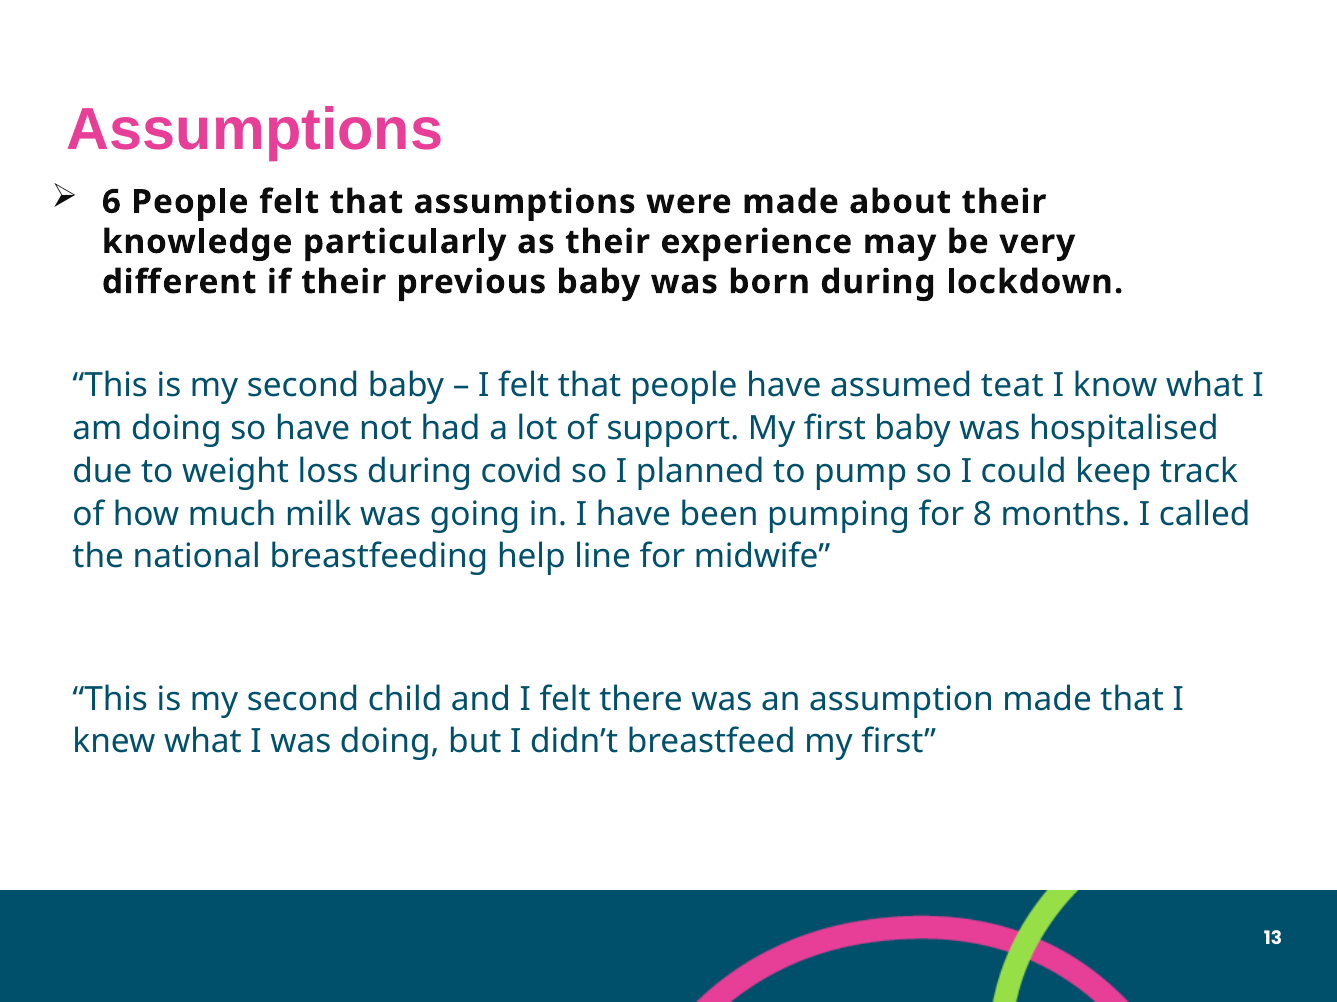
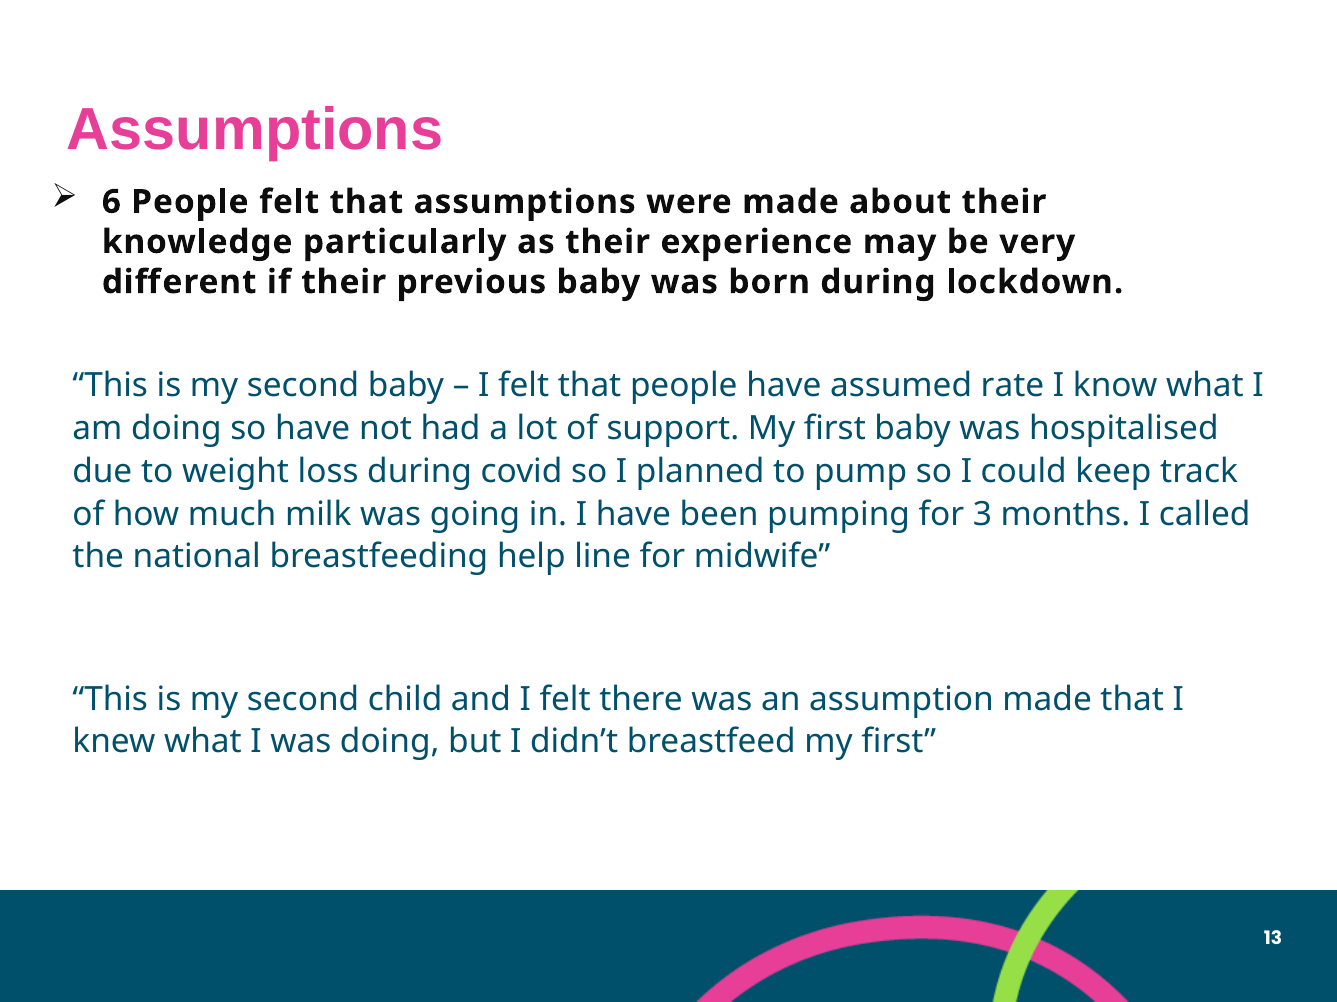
teat: teat -> rate
8: 8 -> 3
